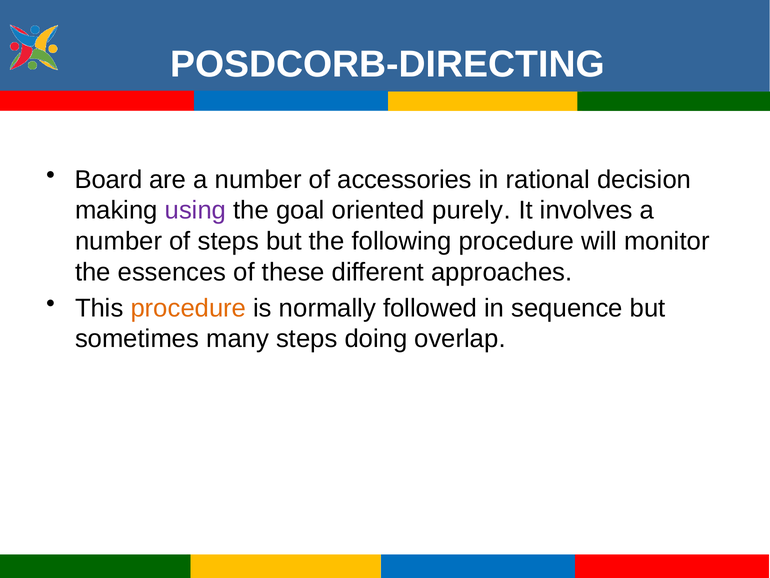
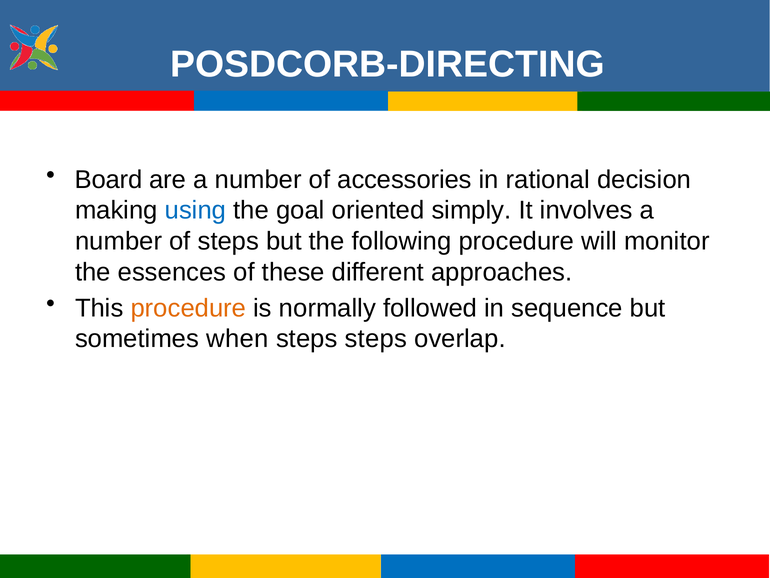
using colour: purple -> blue
purely: purely -> simply
many: many -> when
steps doing: doing -> steps
